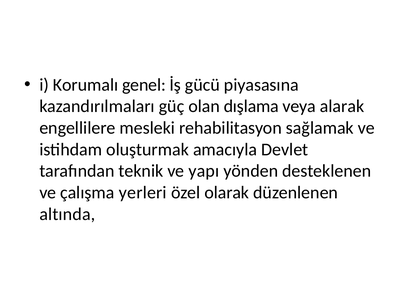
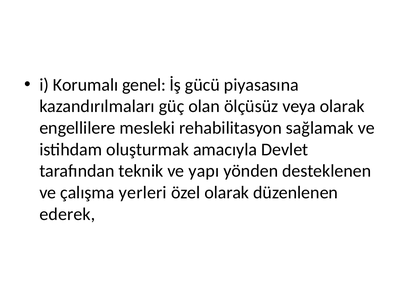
dışlama: dışlama -> ölçüsüz
veya alarak: alarak -> olarak
altında: altında -> ederek
